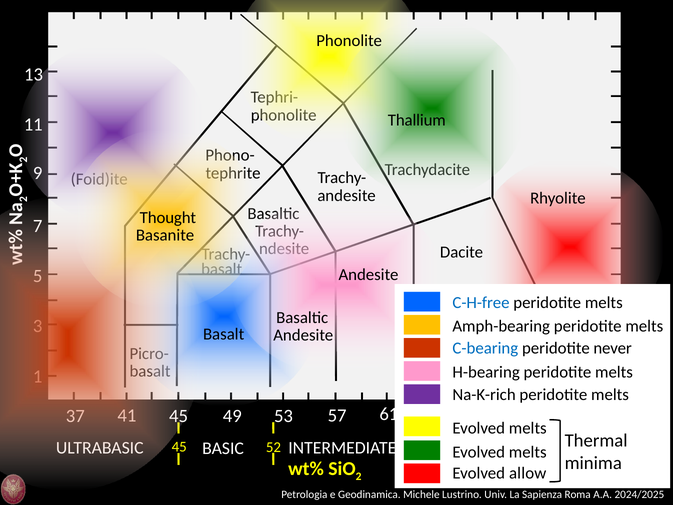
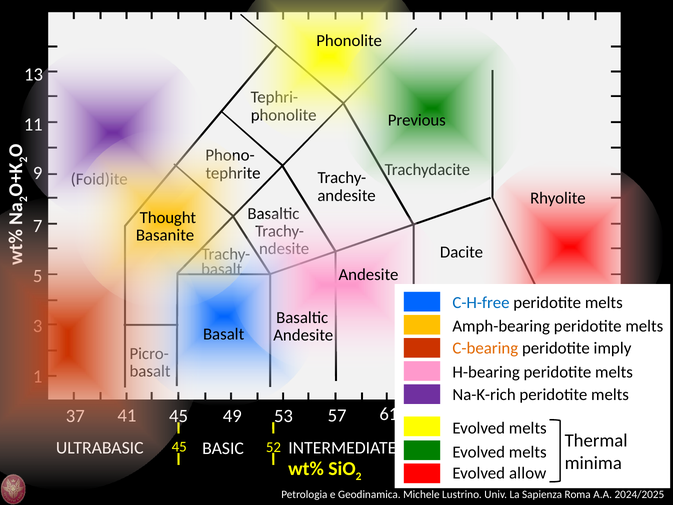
Thallium: Thallium -> Previous
C-bearing colour: blue -> orange
never: never -> imply
